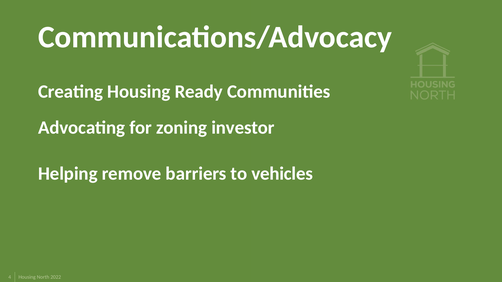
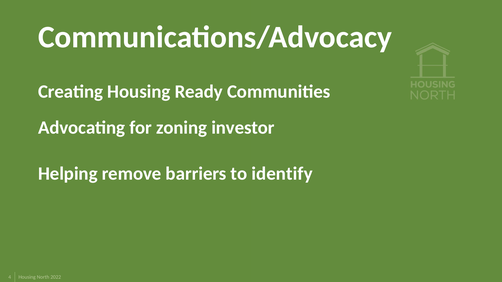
vehicles: vehicles -> identify
